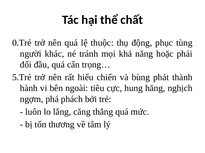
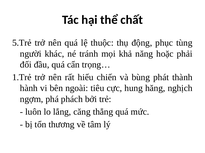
0.Trẻ: 0.Trẻ -> 5.Trẻ
5.Trẻ: 5.Trẻ -> 1.Trẻ
